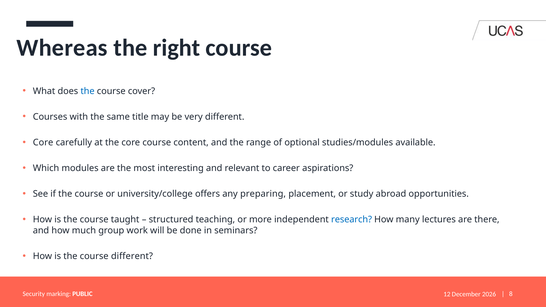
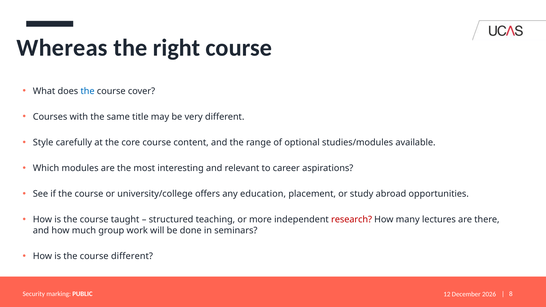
Core at (43, 142): Core -> Style
preparing: preparing -> education
research colour: blue -> red
